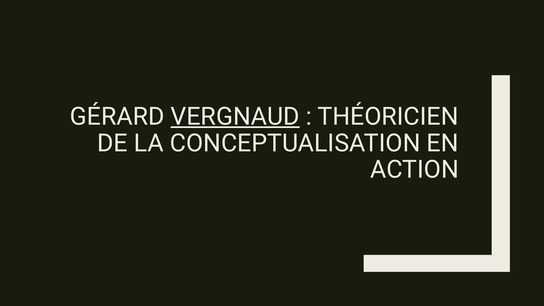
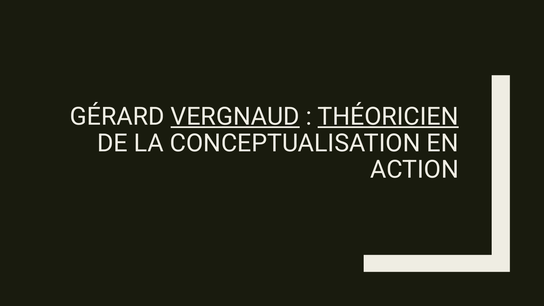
THÉORICIEN underline: none -> present
